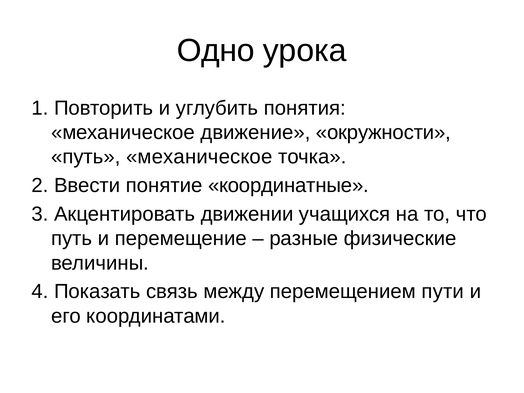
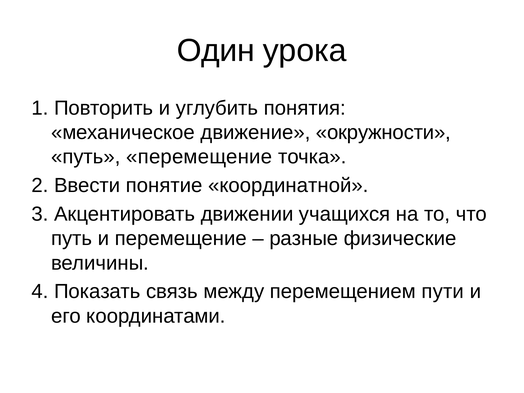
Одно: Одно -> Один
путь механическое: механическое -> перемещение
координатные: координатные -> координатной
